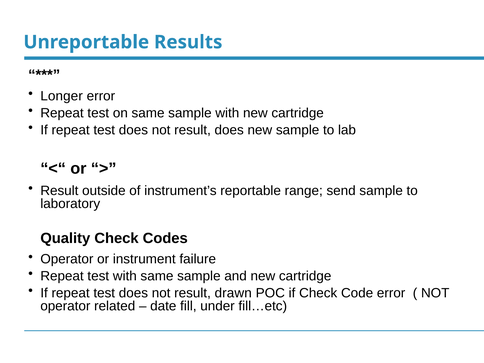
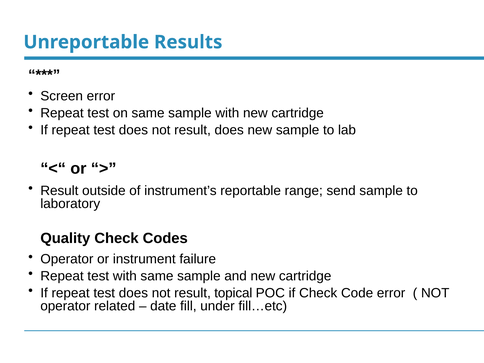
Longer: Longer -> Screen
drawn: drawn -> topical
